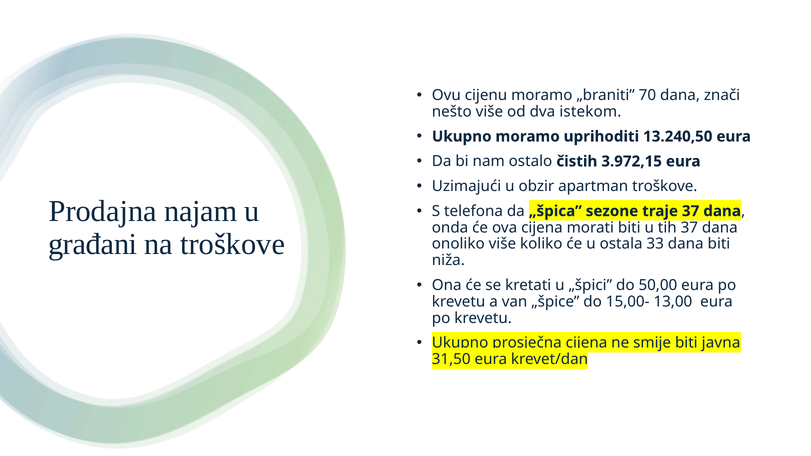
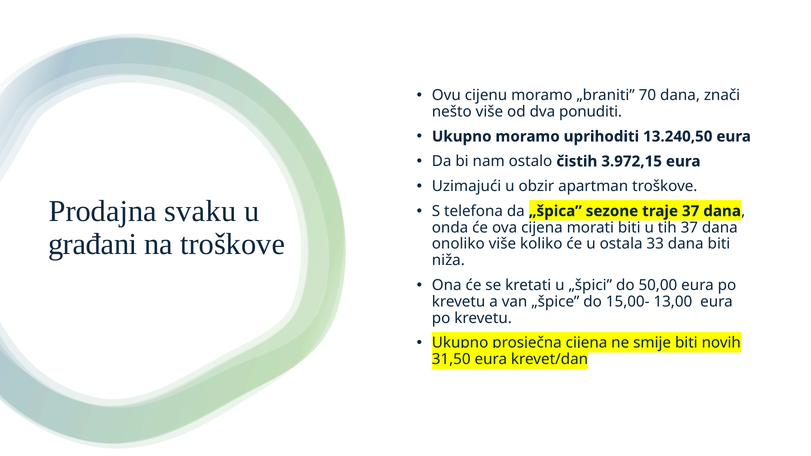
istekom: istekom -> ponuditi
najam: najam -> svaku
javna: javna -> novih
